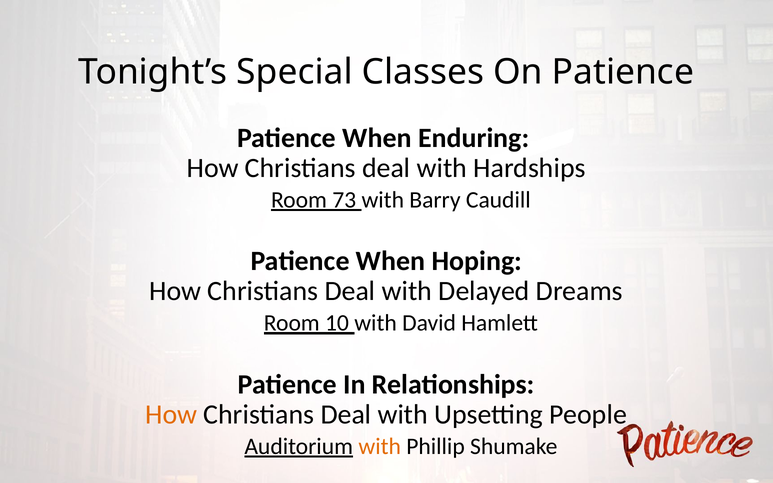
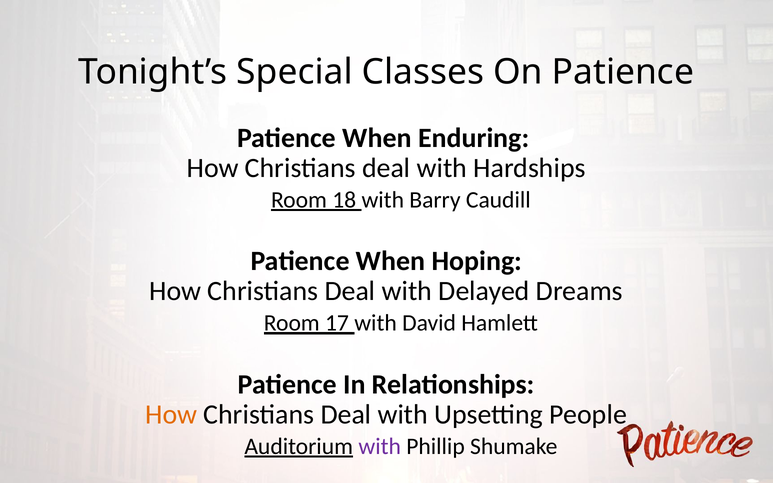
73: 73 -> 18
10: 10 -> 17
with at (380, 446) colour: orange -> purple
